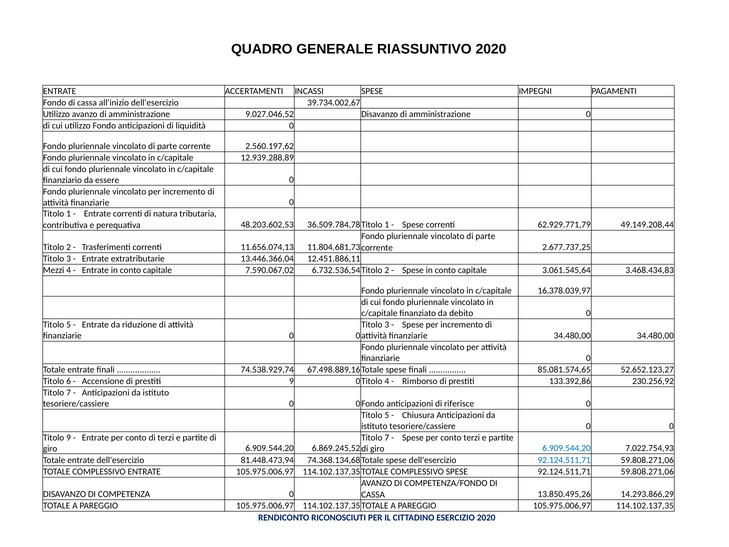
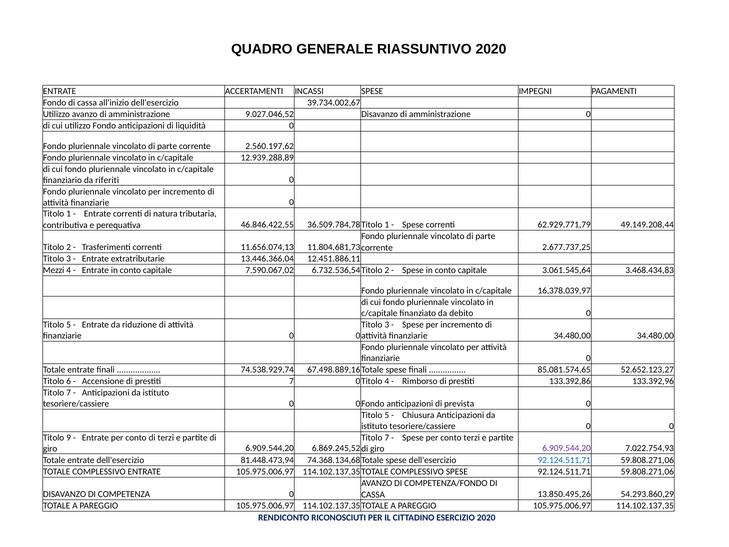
essere: essere -> riferiti
48.203.602,53: 48.203.602,53 -> 46.846.422,55
prestiti 9: 9 -> 7
230.256,92: 230.256,92 -> 133.392,96
riferisce: riferisce -> prevista
6.909.544,20 at (566, 448) colour: blue -> purple
14.293.866,29: 14.293.866,29 -> 54.293.860,29
